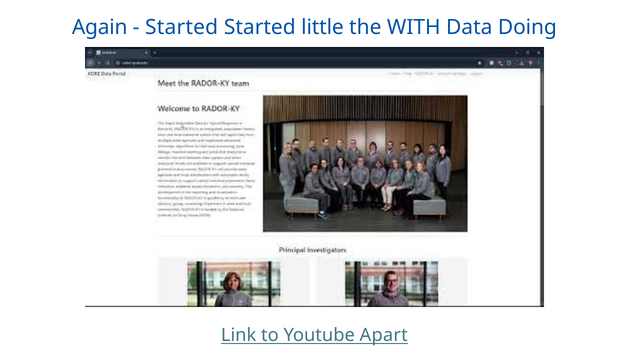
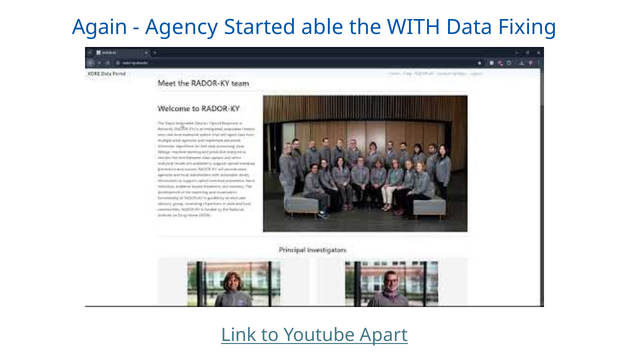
Started at (182, 27): Started -> Agency
little: little -> able
Doing: Doing -> Fixing
